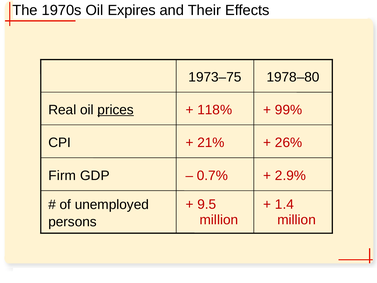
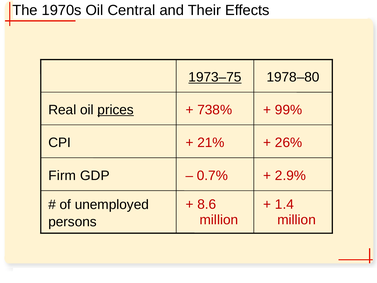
Expires: Expires -> Central
1973–75 underline: none -> present
118%: 118% -> 738%
9.5: 9.5 -> 8.6
